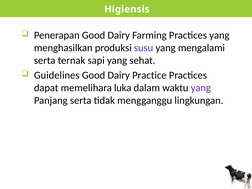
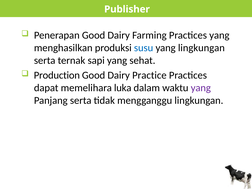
Higiensis: Higiensis -> Publisher
susu colour: purple -> blue
yang mengalami: mengalami -> lingkungan
Guidelines: Guidelines -> Production
